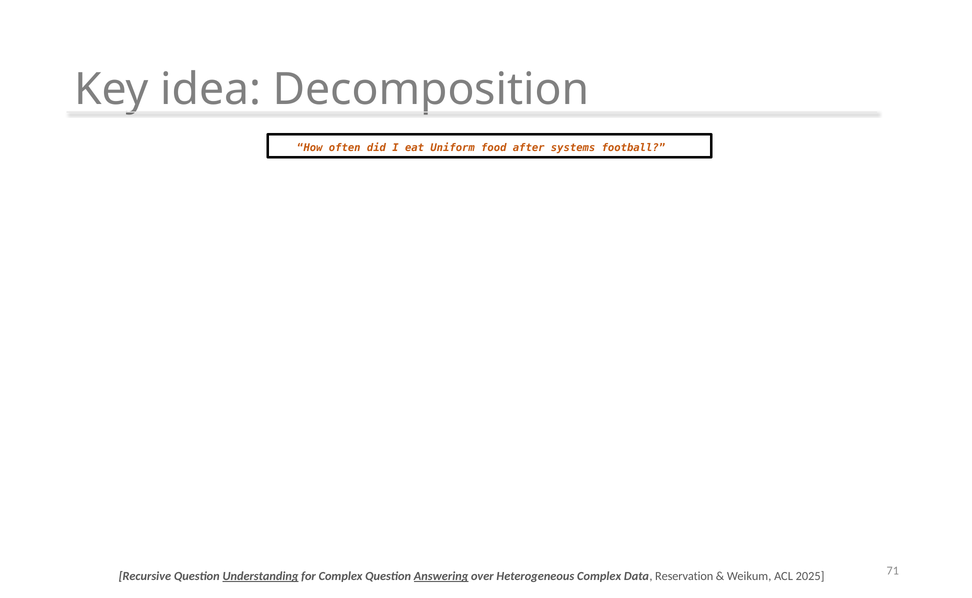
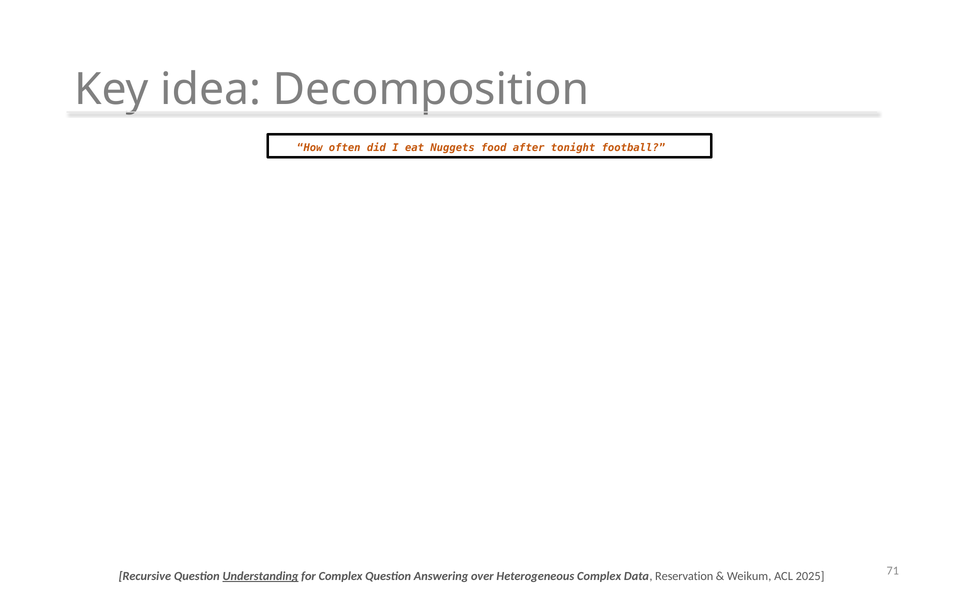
Uniform: Uniform -> Nuggets
systems: systems -> tonight
Answering underline: present -> none
